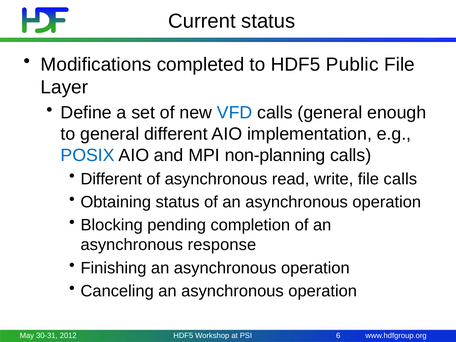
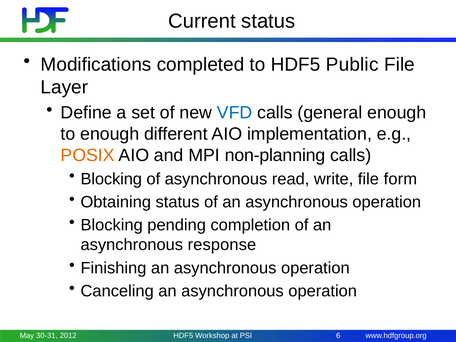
to general: general -> enough
POSIX colour: blue -> orange
Different at (111, 179): Different -> Blocking
file calls: calls -> form
